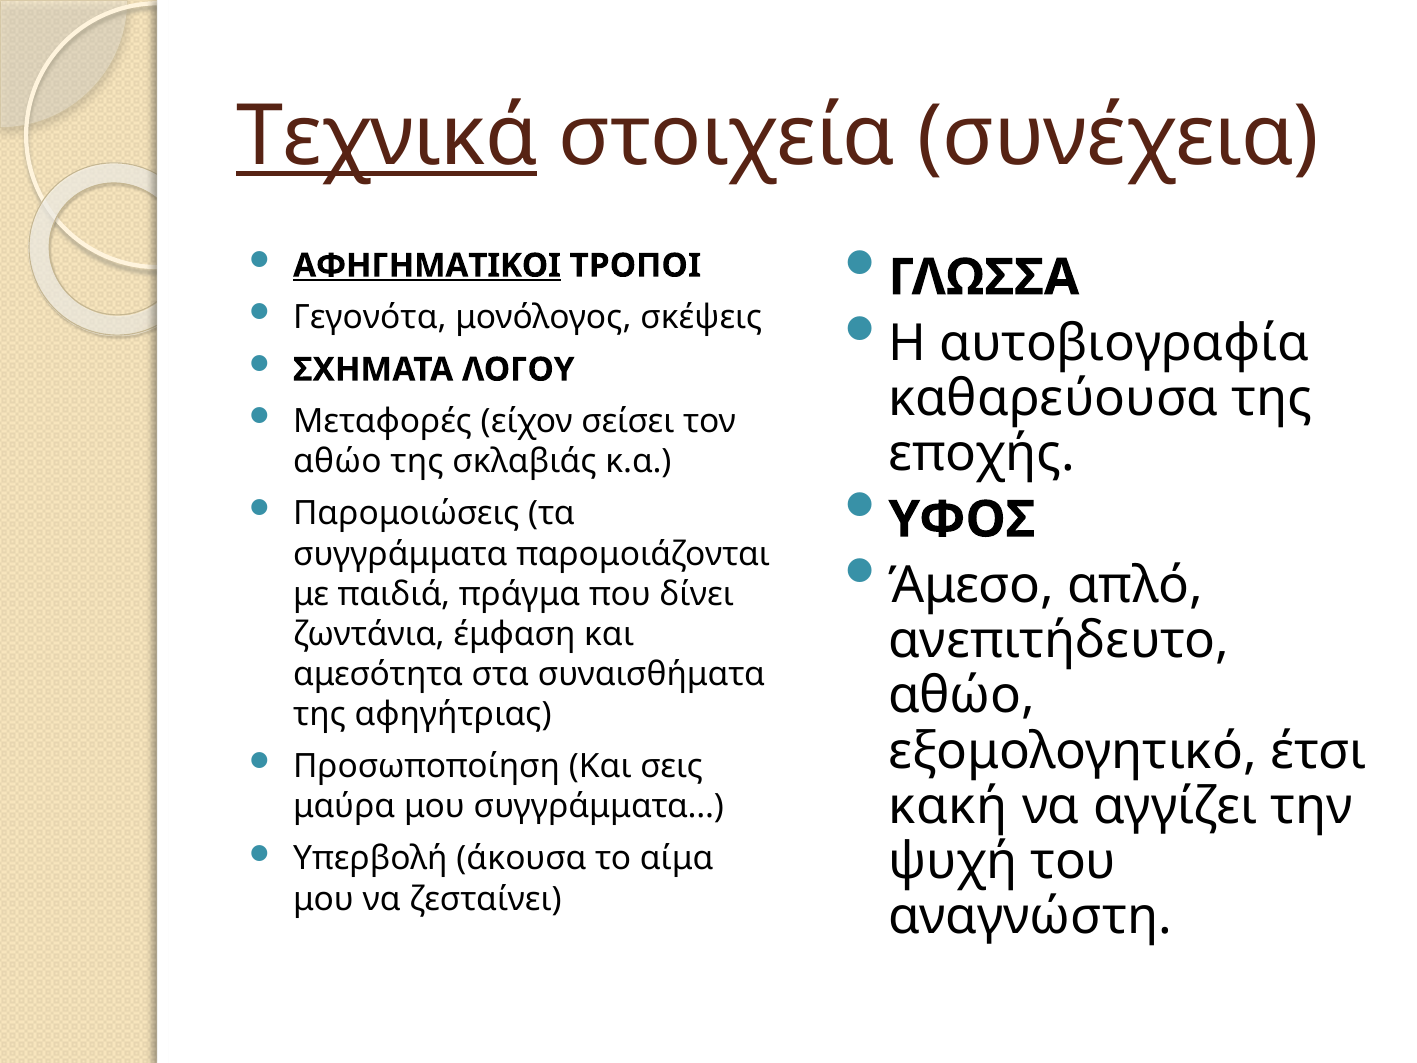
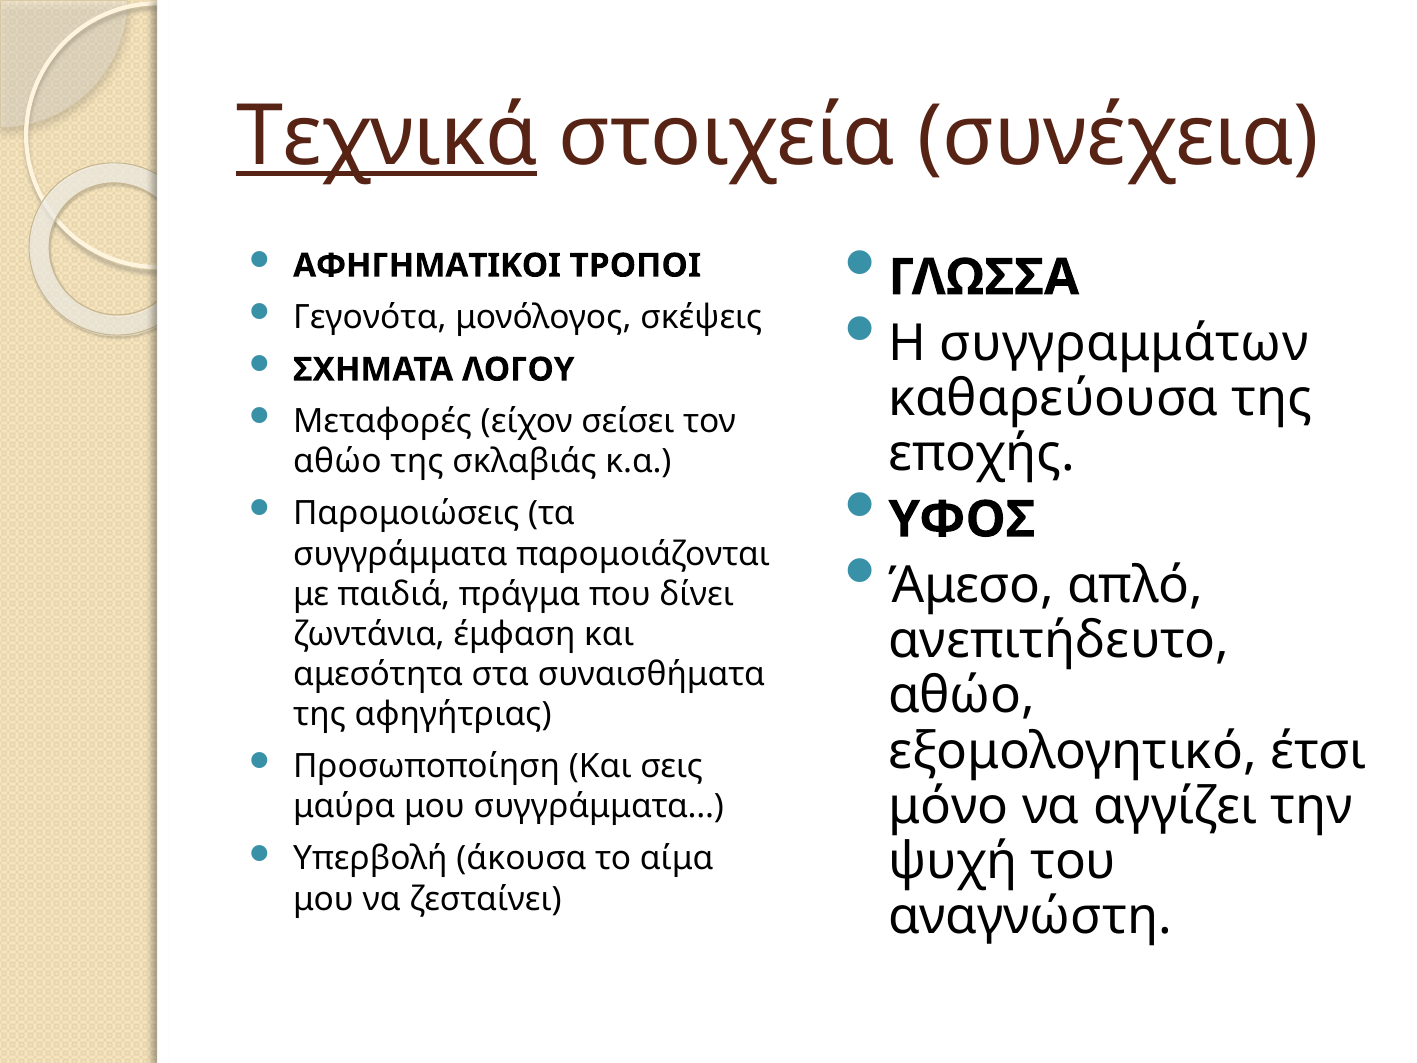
ΑΦΗΓΗΜΑΤΙΚΟΙ underline: present -> none
αυτοβιογραφία: αυτοβιογραφία -> συγγραμμάτων
κακή: κακή -> μόνο
